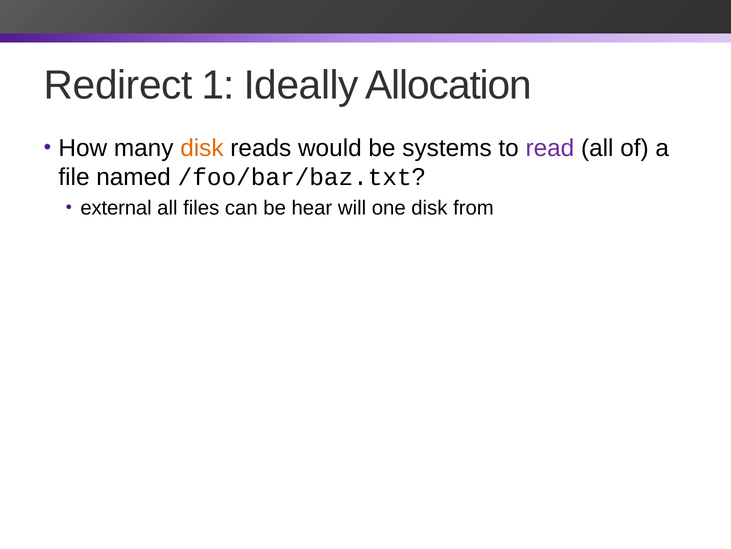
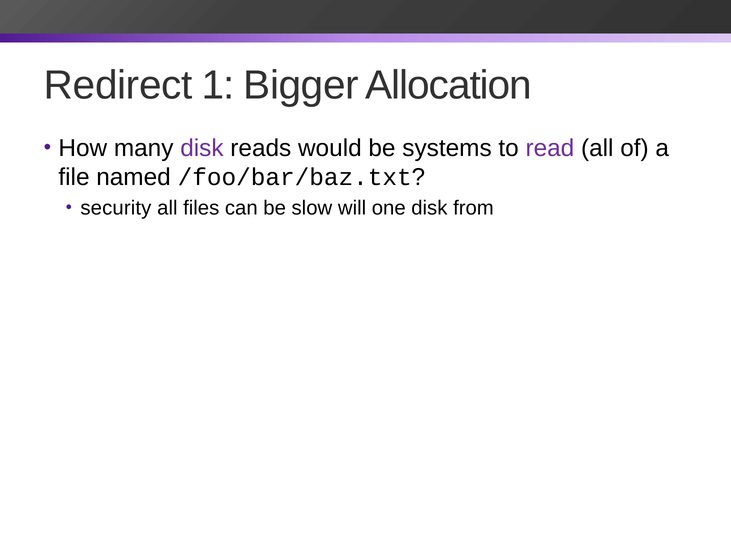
Ideally: Ideally -> Bigger
disk at (202, 148) colour: orange -> purple
external: external -> security
hear: hear -> slow
